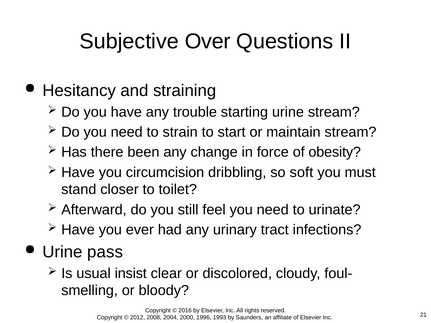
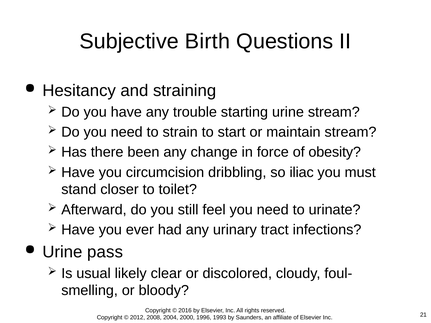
Over: Over -> Birth
soft: soft -> iliac
insist: insist -> likely
